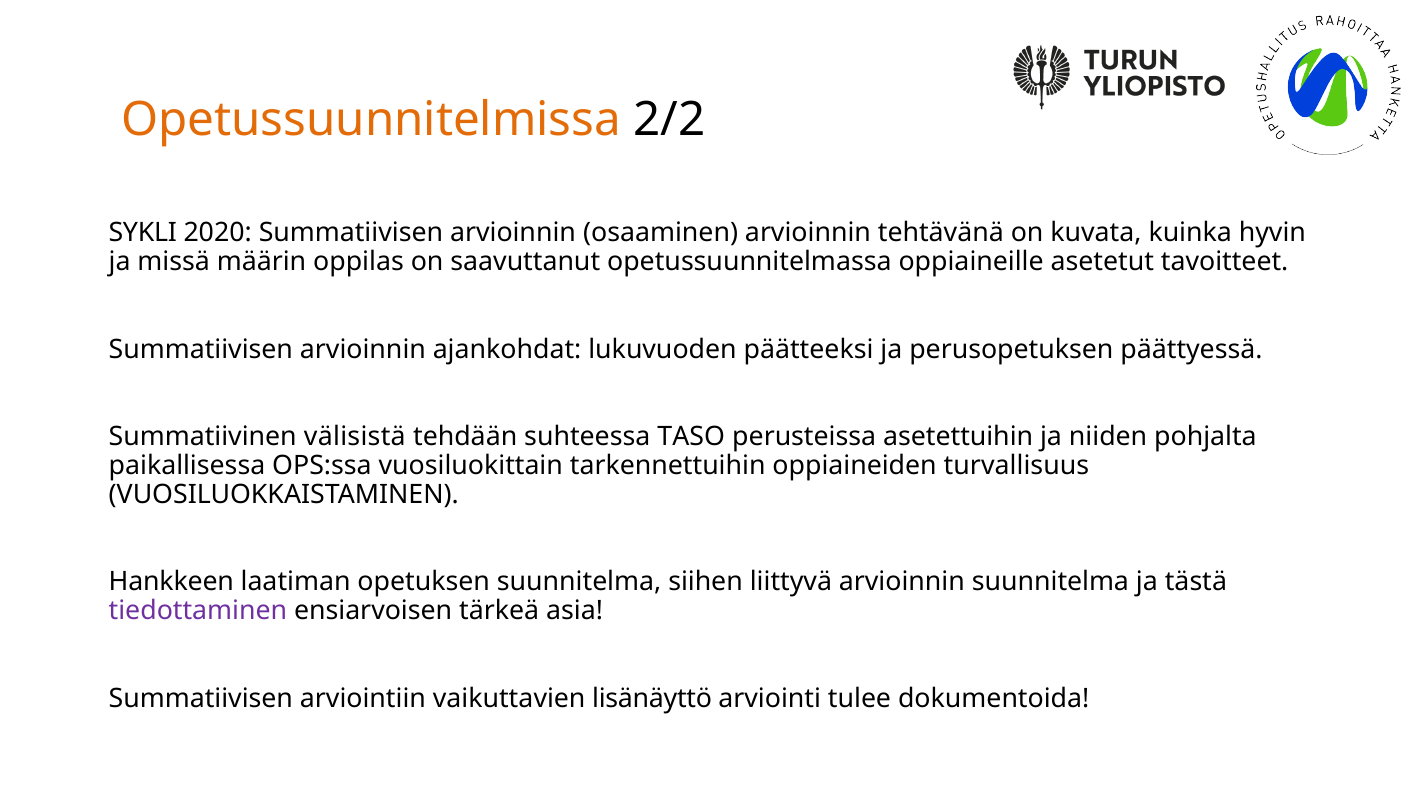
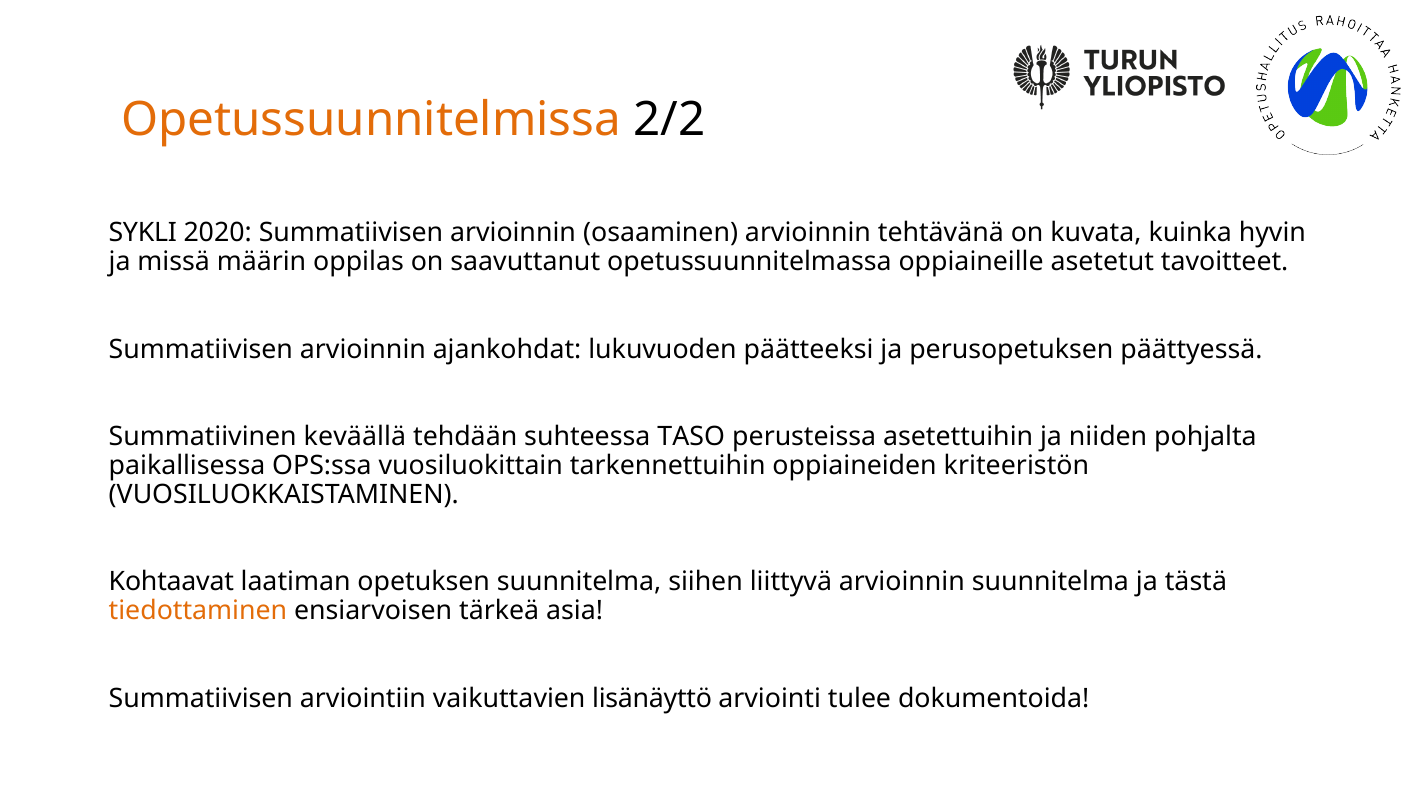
välisistä: välisistä -> keväällä
turvallisuus: turvallisuus -> kriteeristön
Hankkeen: Hankkeen -> Kohtaavat
tiedottaminen colour: purple -> orange
